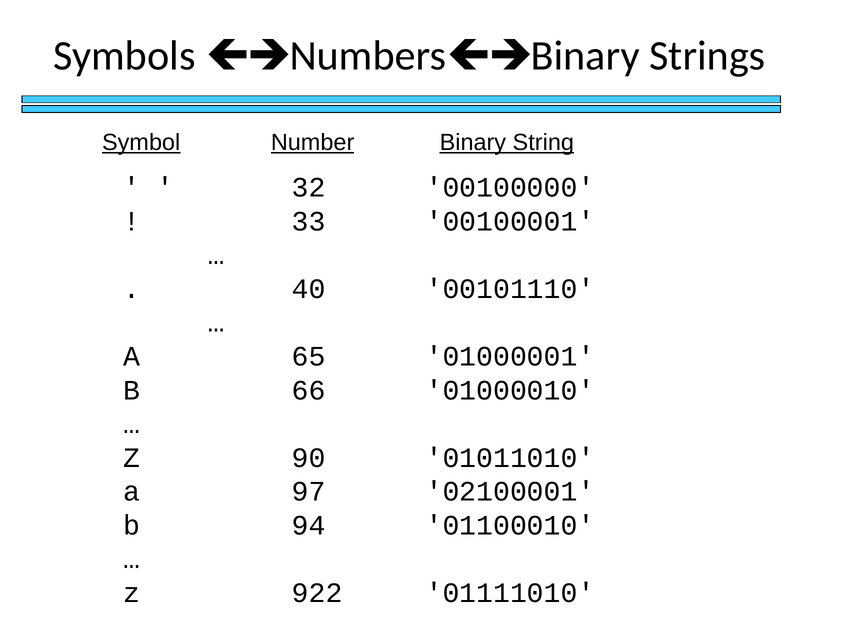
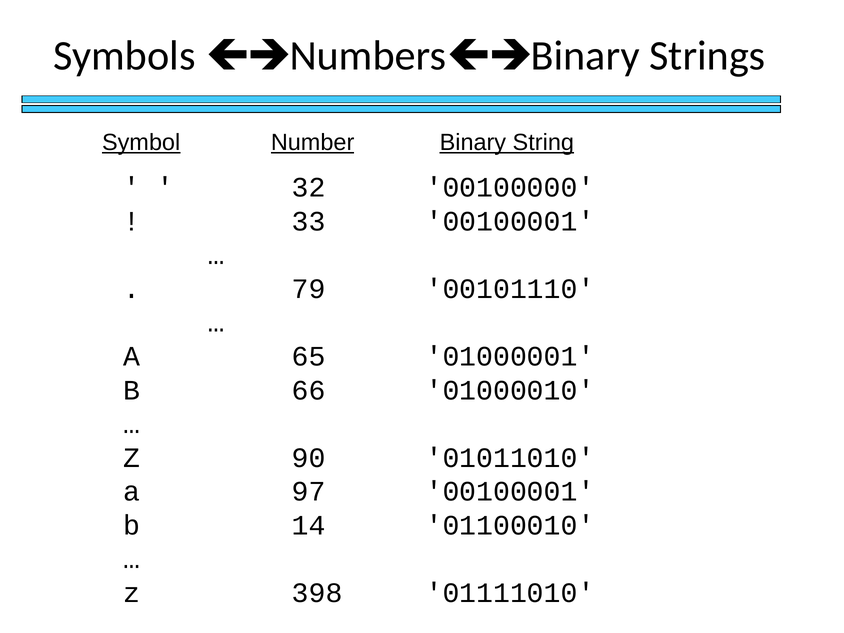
40: 40 -> 79
02100001 at (510, 491): 02100001 -> 00100001
94: 94 -> 14
922: 922 -> 398
